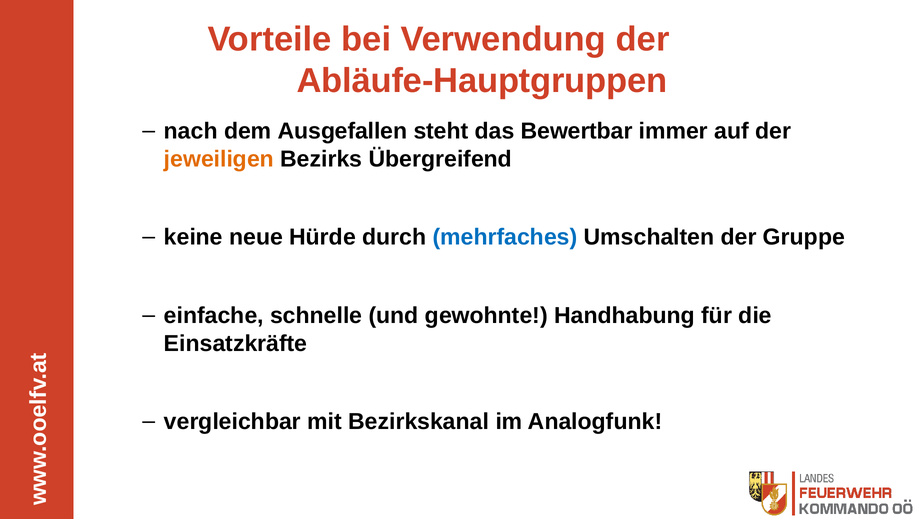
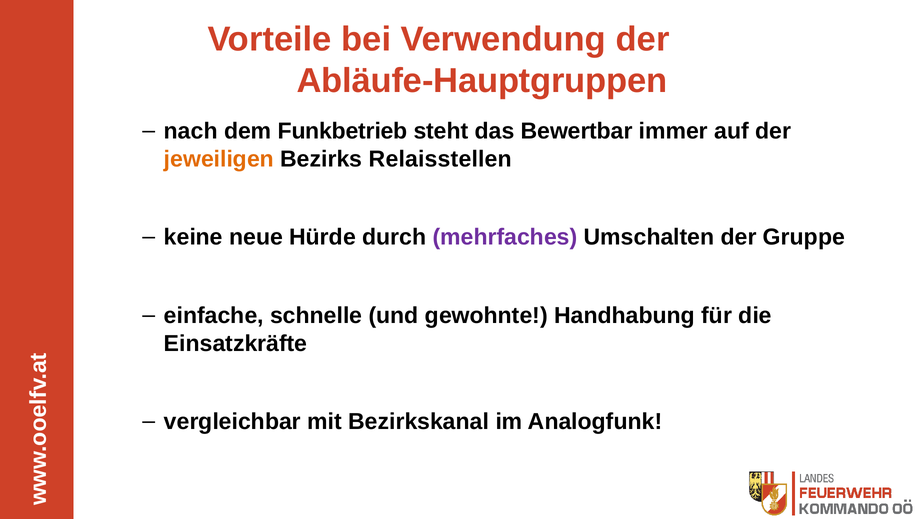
Ausgefallen: Ausgefallen -> Funkbetrieb
Übergreifend: Übergreifend -> Relaisstellen
mehrfaches colour: blue -> purple
